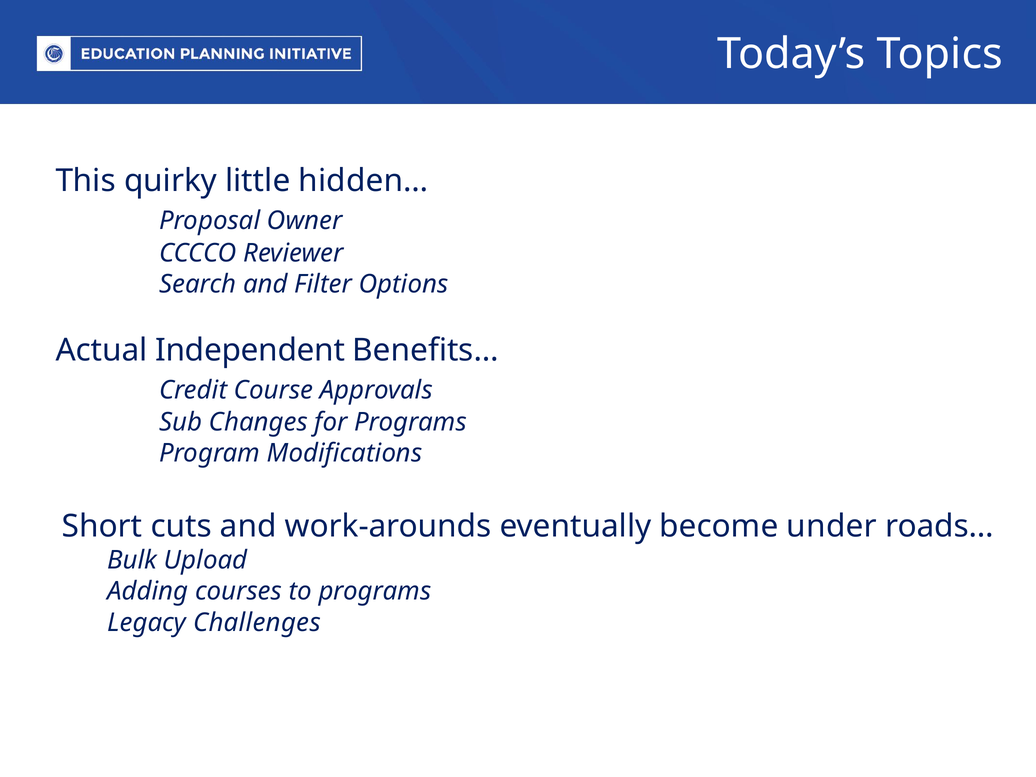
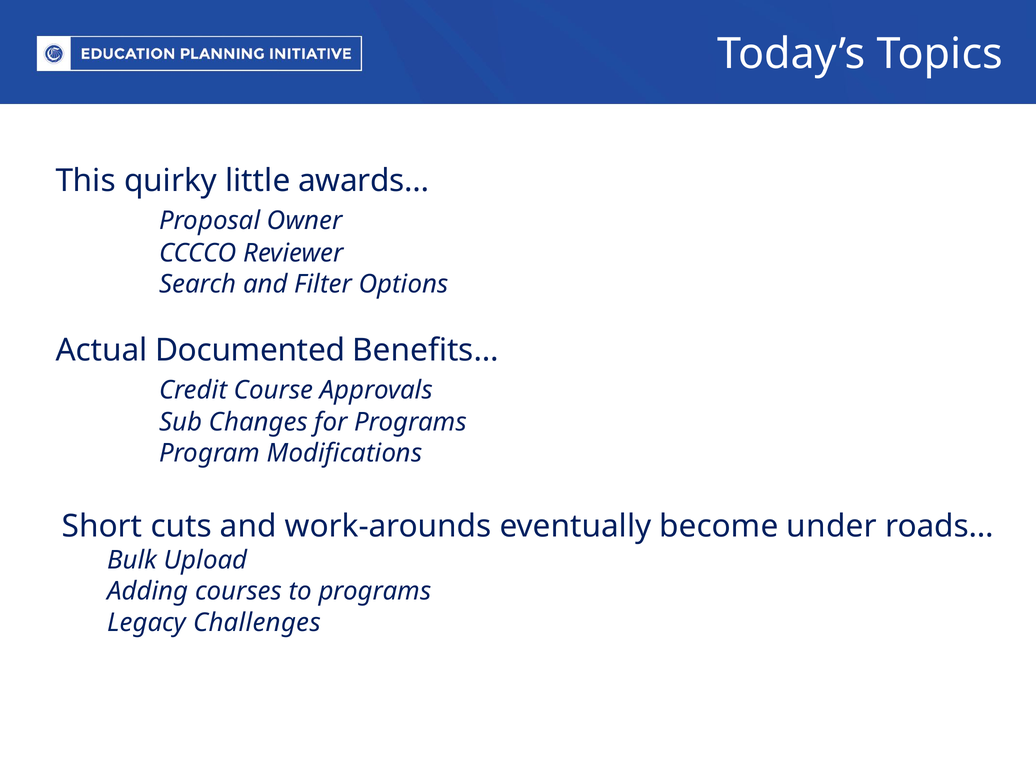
hidden…: hidden… -> awards…
Independent: Independent -> Documented
